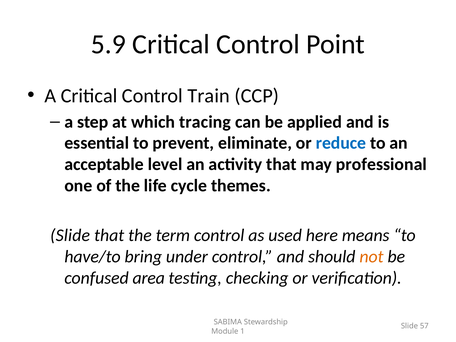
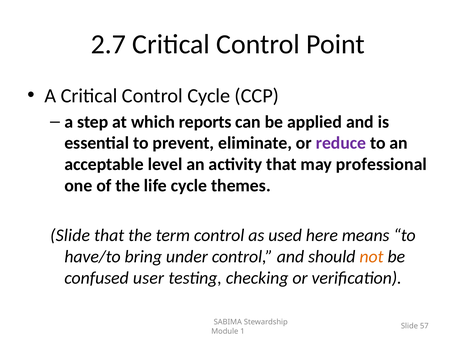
5.9: 5.9 -> 2.7
Control Train: Train -> Cycle
tracing: tracing -> reports
reduce colour: blue -> purple
area: area -> user
